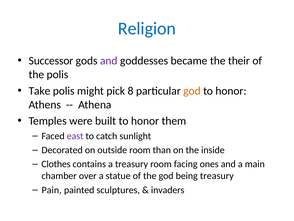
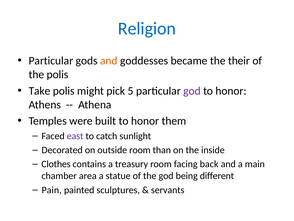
Successor at (51, 61): Successor -> Particular
and at (109, 61) colour: purple -> orange
8: 8 -> 5
god at (192, 91) colour: orange -> purple
ones: ones -> back
over: over -> area
being treasury: treasury -> different
invaders: invaders -> servants
